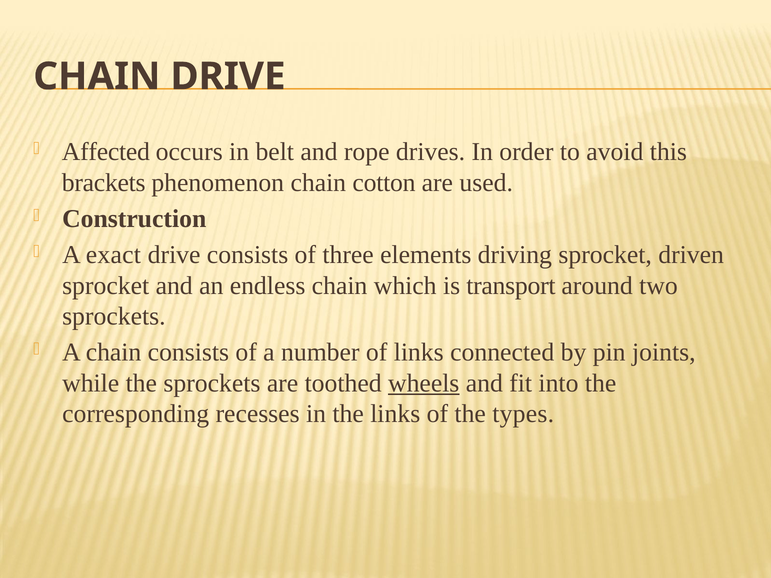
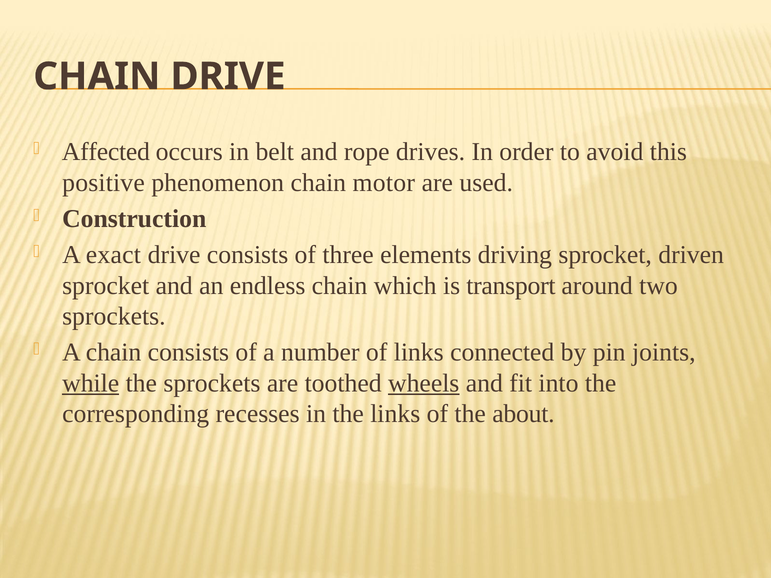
brackets: brackets -> positive
cotton: cotton -> motor
while underline: none -> present
types: types -> about
